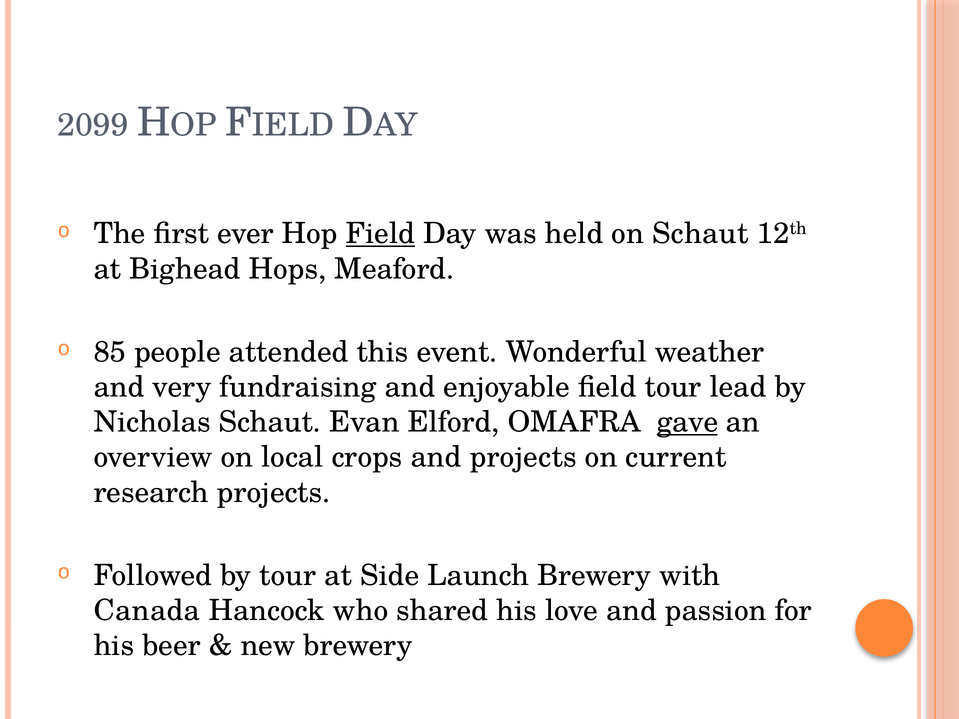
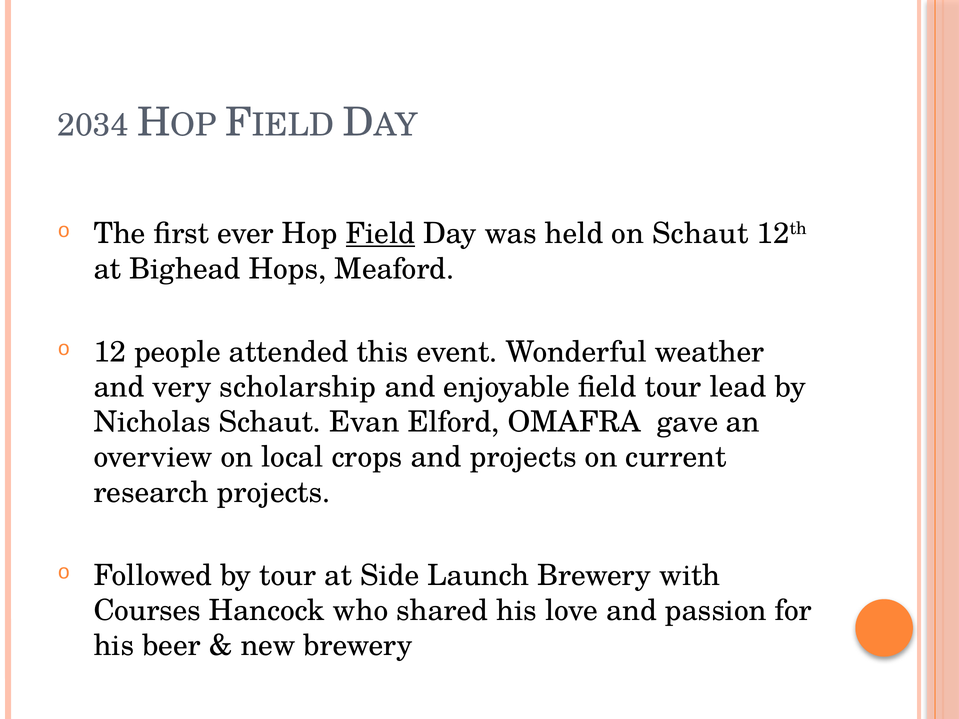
2099: 2099 -> 2034
85: 85 -> 12
fundraising: fundraising -> scholarship
gave underline: present -> none
Canada: Canada -> Courses
